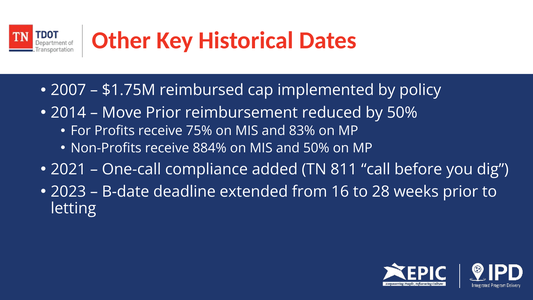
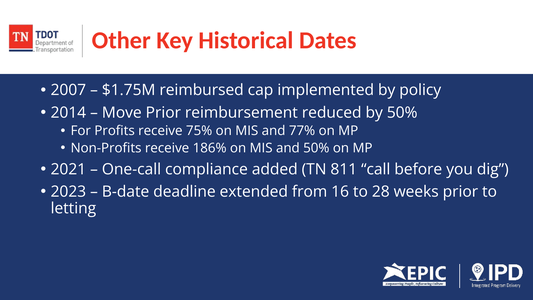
83%: 83% -> 77%
884%: 884% -> 186%
